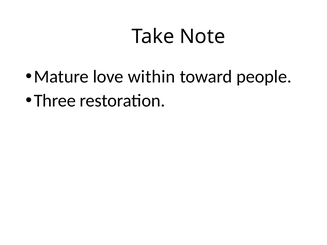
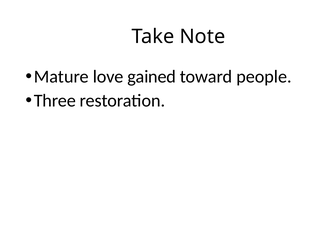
within: within -> gained
